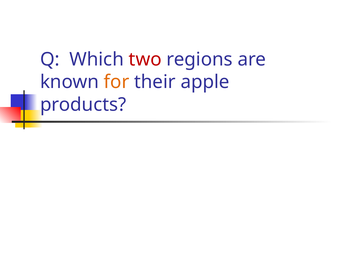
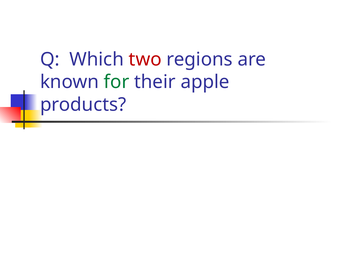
for colour: orange -> green
